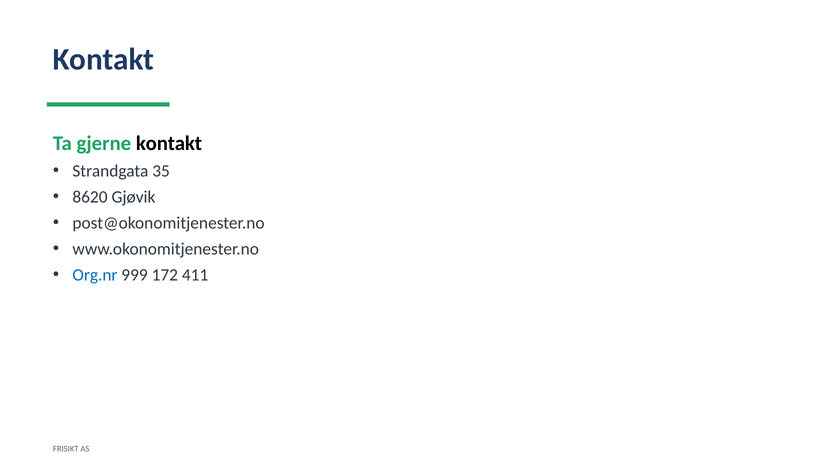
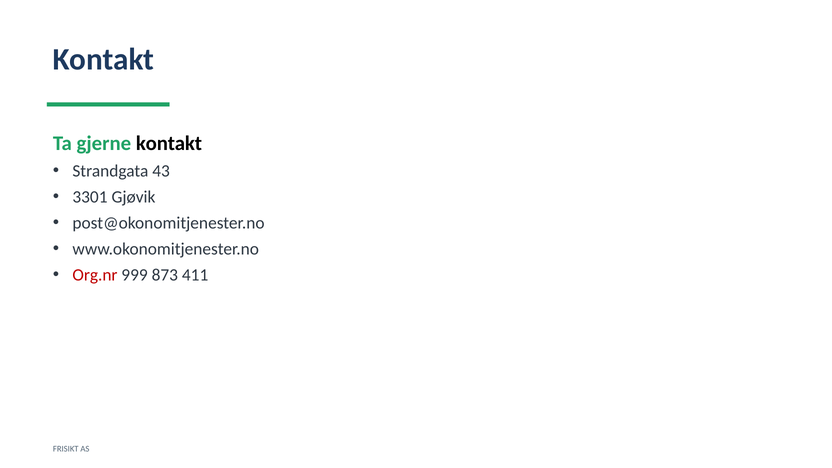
35: 35 -> 43
8620: 8620 -> 3301
Org.nr colour: blue -> red
172: 172 -> 873
